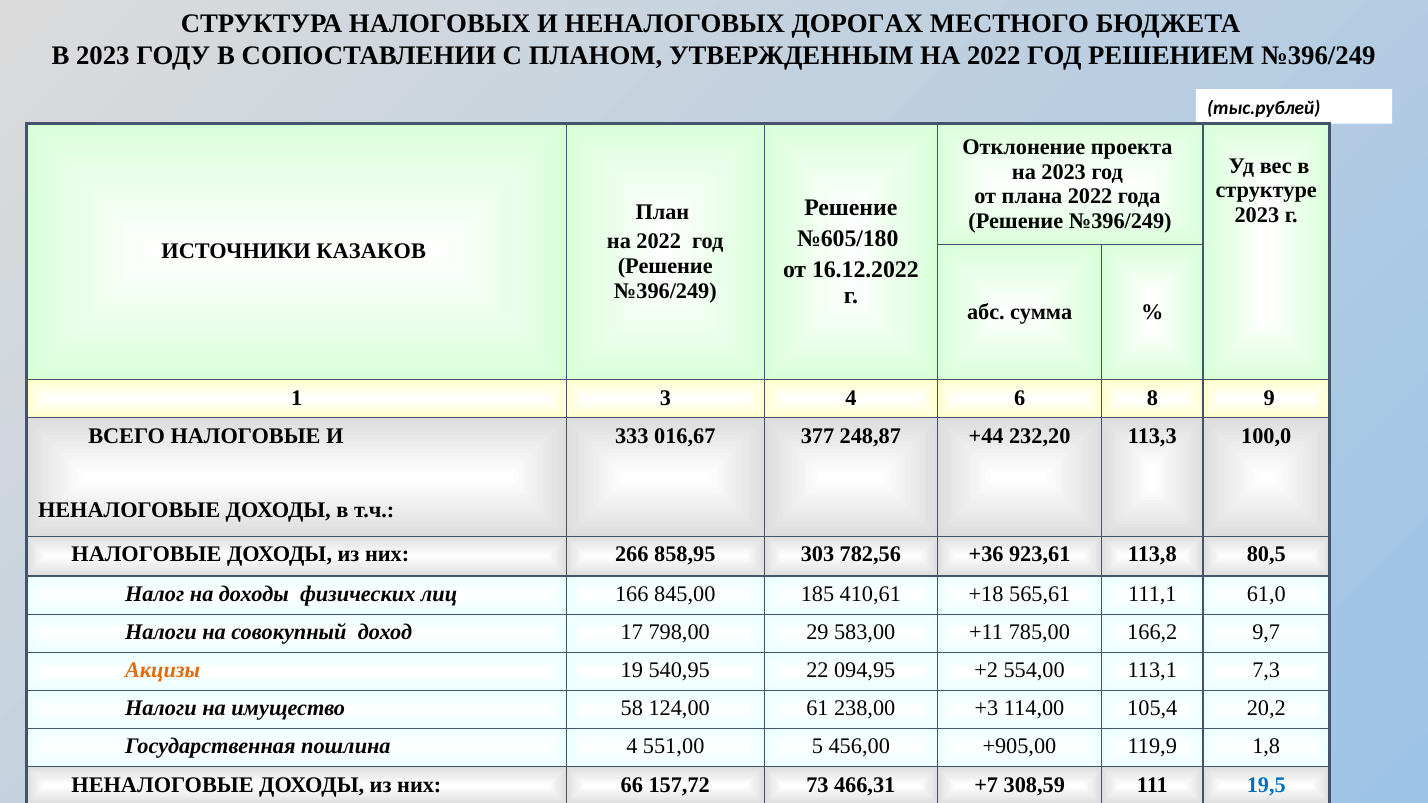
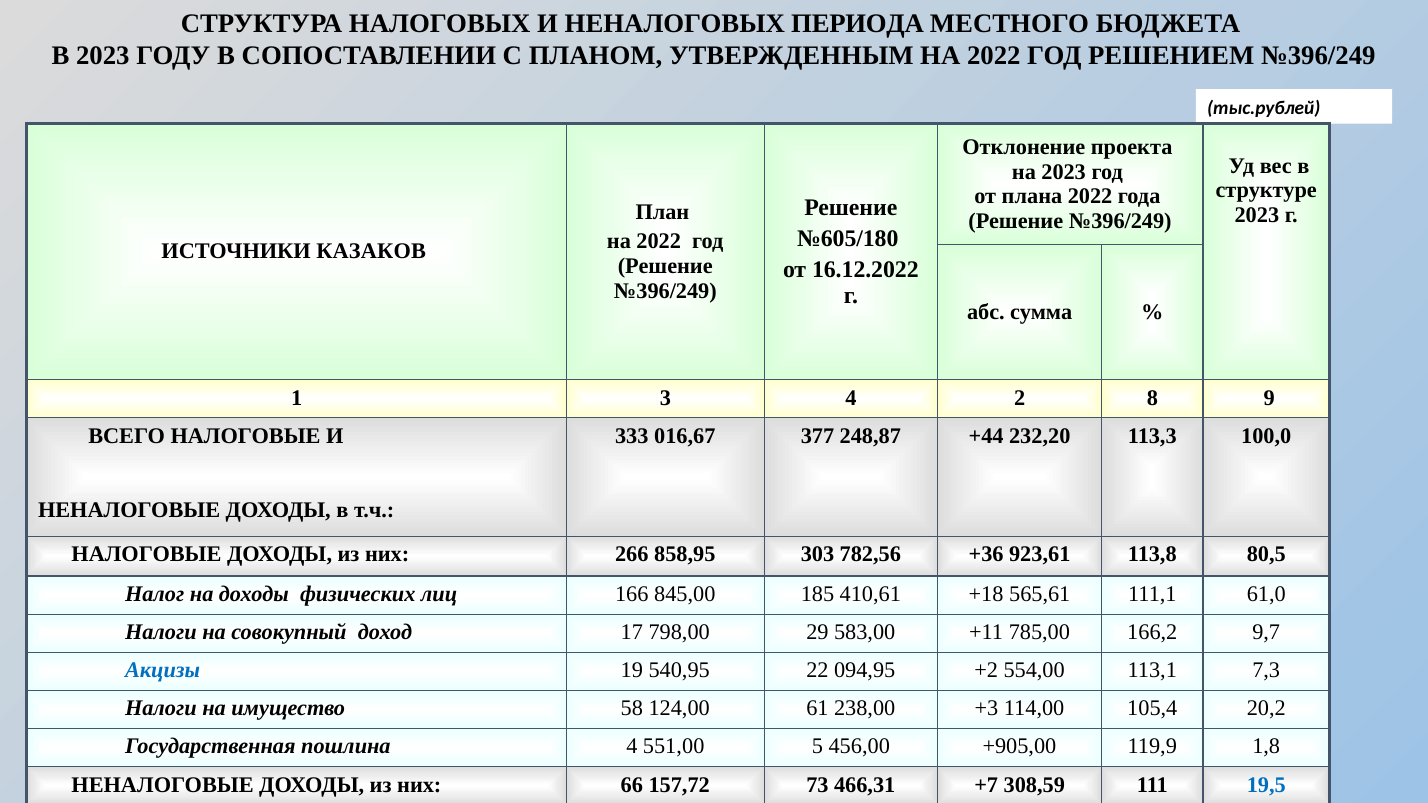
ДОРОГАХ: ДОРОГАХ -> ПЕРИОДА
6: 6 -> 2
Акцизы colour: orange -> blue
